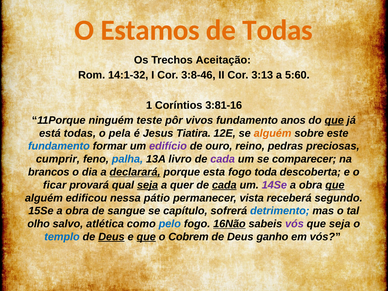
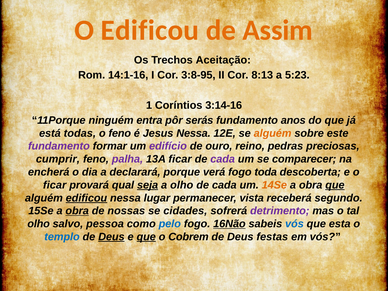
O Estamos: Estamos -> Edificou
de Todas: Todas -> Assim
14:1-32: 14:1-32 -> 14:1-16
3:8-46: 3:8-46 -> 3:8-95
3:13: 3:13 -> 8:13
5:60: 5:60 -> 5:23
3:81-16: 3:81-16 -> 3:14-16
teste: teste -> entra
vivos: vivos -> serás
que at (334, 120) underline: present -> none
o pela: pela -> feno
Jesus Tiatira: Tiatira -> Nessa
fundamento at (59, 146) colour: blue -> purple
palha colour: blue -> purple
13A livro: livro -> ficar
brancos: brancos -> encherá
declarará underline: present -> none
esta: esta -> verá
a quer: quer -> olho
cada at (224, 185) underline: present -> none
14Se colour: purple -> orange
edificou at (86, 198) underline: none -> present
pátio: pátio -> lugar
obra at (77, 211) underline: none -> present
sangue: sangue -> nossas
capítulo: capítulo -> cidades
detrimento colour: blue -> purple
atlética: atlética -> pessoa
vós at (294, 224) colour: purple -> blue
que seja: seja -> esta
ganho: ganho -> festas
